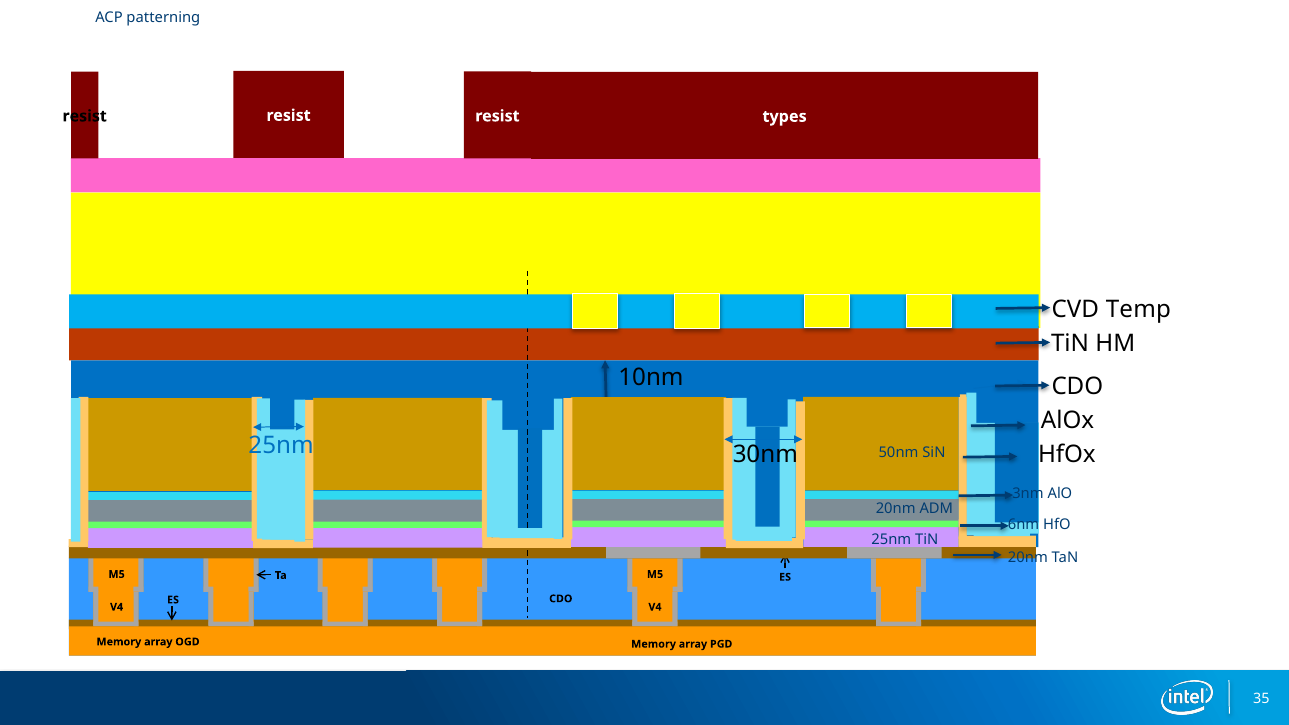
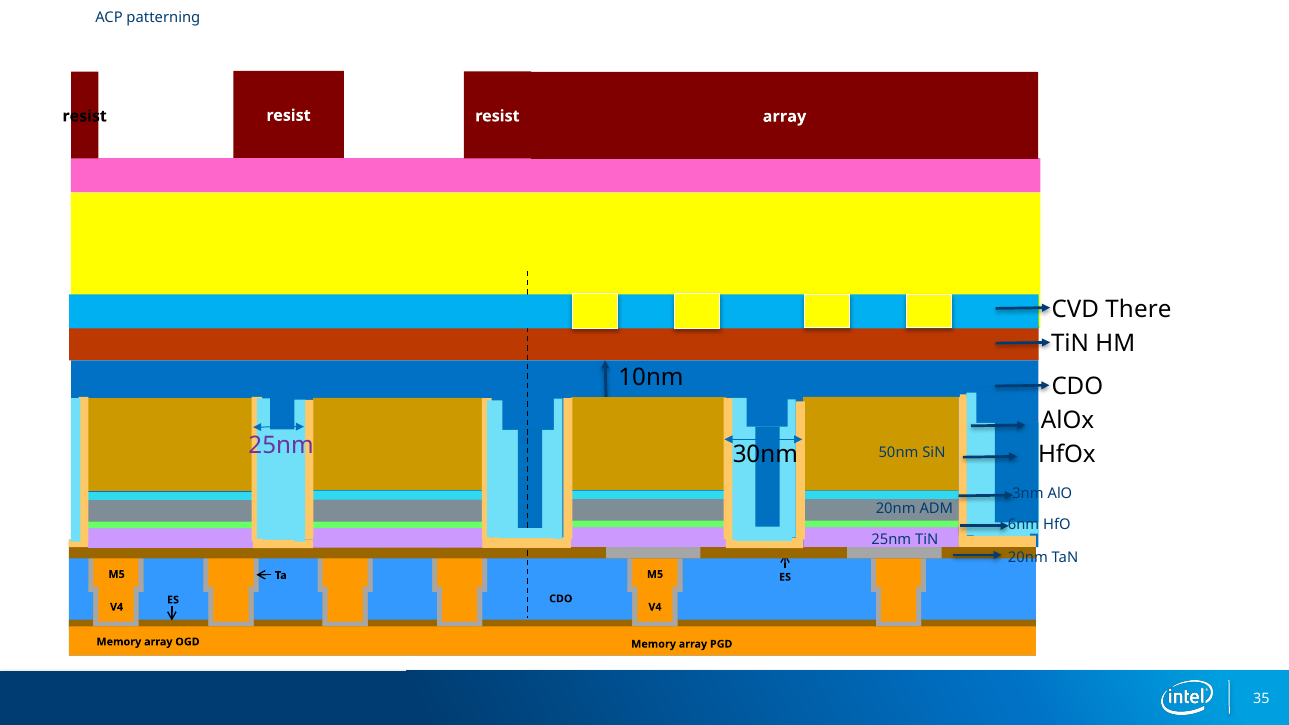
types at (785, 116): types -> array
Temp: Temp -> There
25nm at (281, 446) colour: blue -> purple
